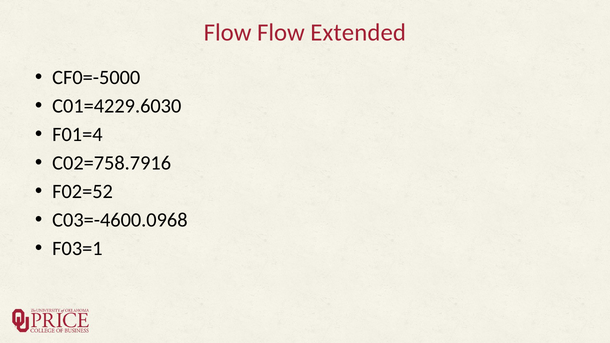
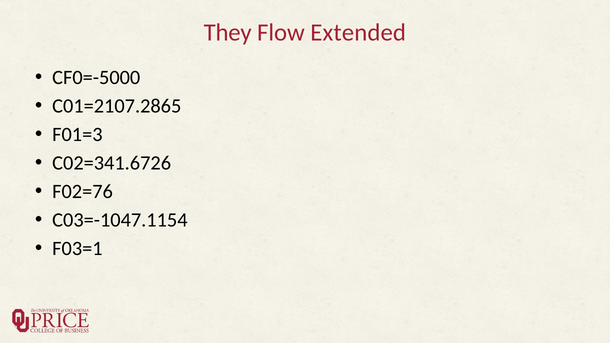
Flow at (228, 33): Flow -> They
C01=4229.6030: C01=4229.6030 -> C01=2107.2865
F01=4: F01=4 -> F01=3
C02=758.7916: C02=758.7916 -> C02=341.6726
F02=52: F02=52 -> F02=76
C03=-4600.0968: C03=-4600.0968 -> C03=-1047.1154
